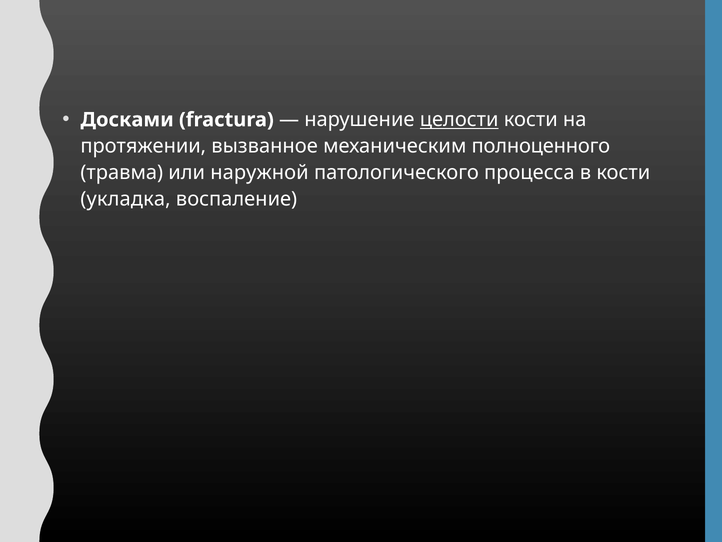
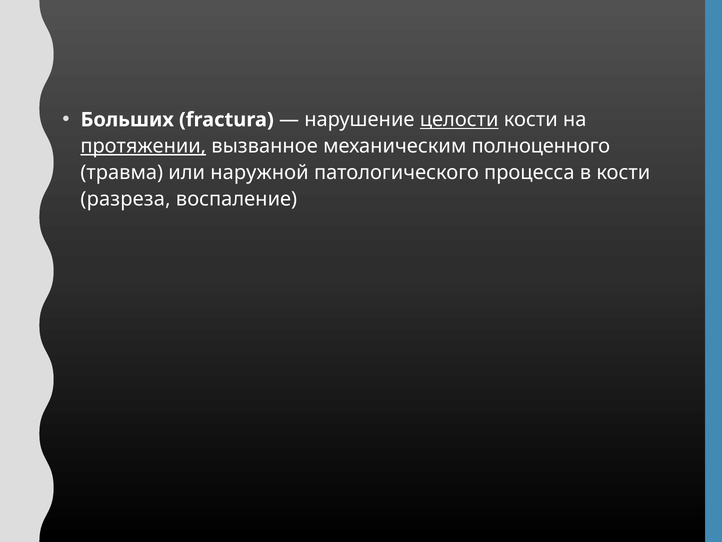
Досками: Досками -> Больших
протяжении underline: none -> present
укладка: укладка -> разреза
